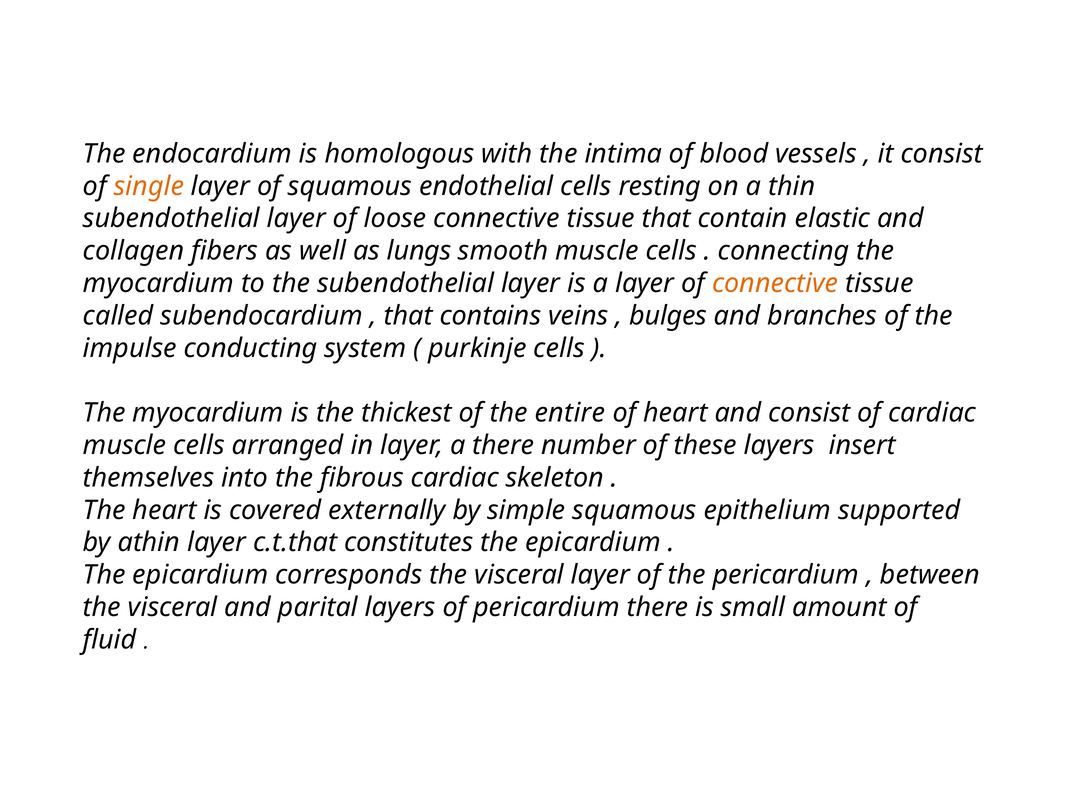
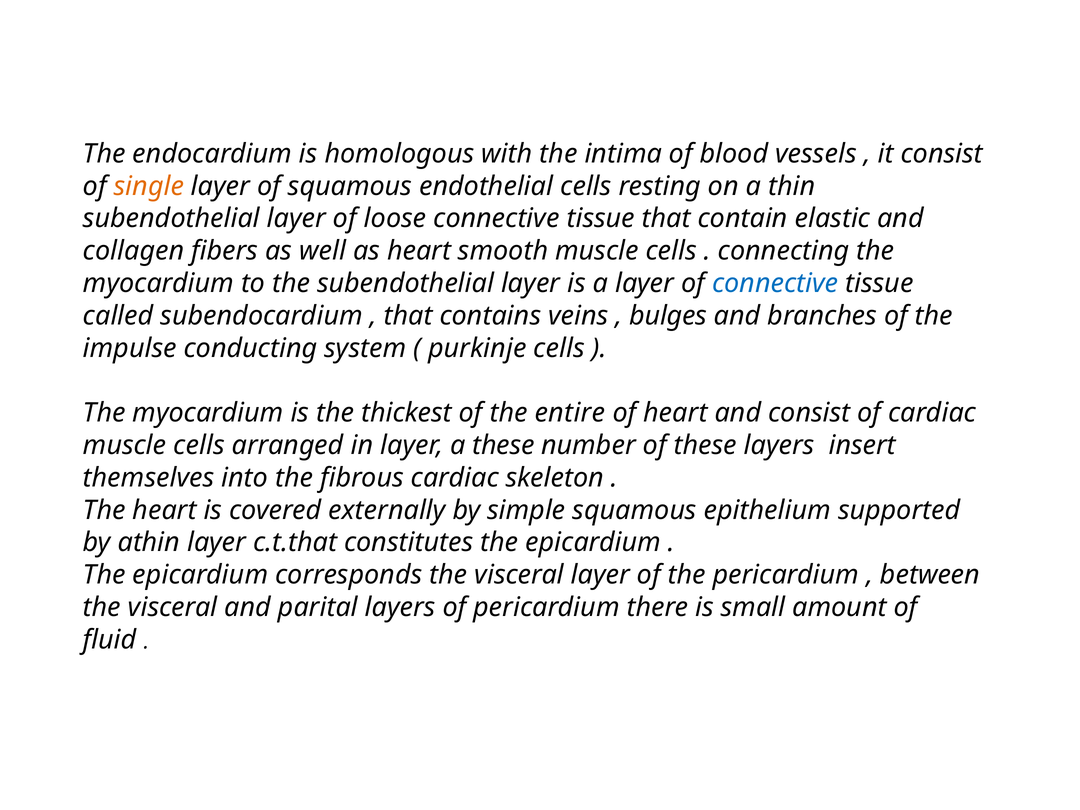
as lungs: lungs -> heart
connective at (775, 283) colour: orange -> blue
a there: there -> these
